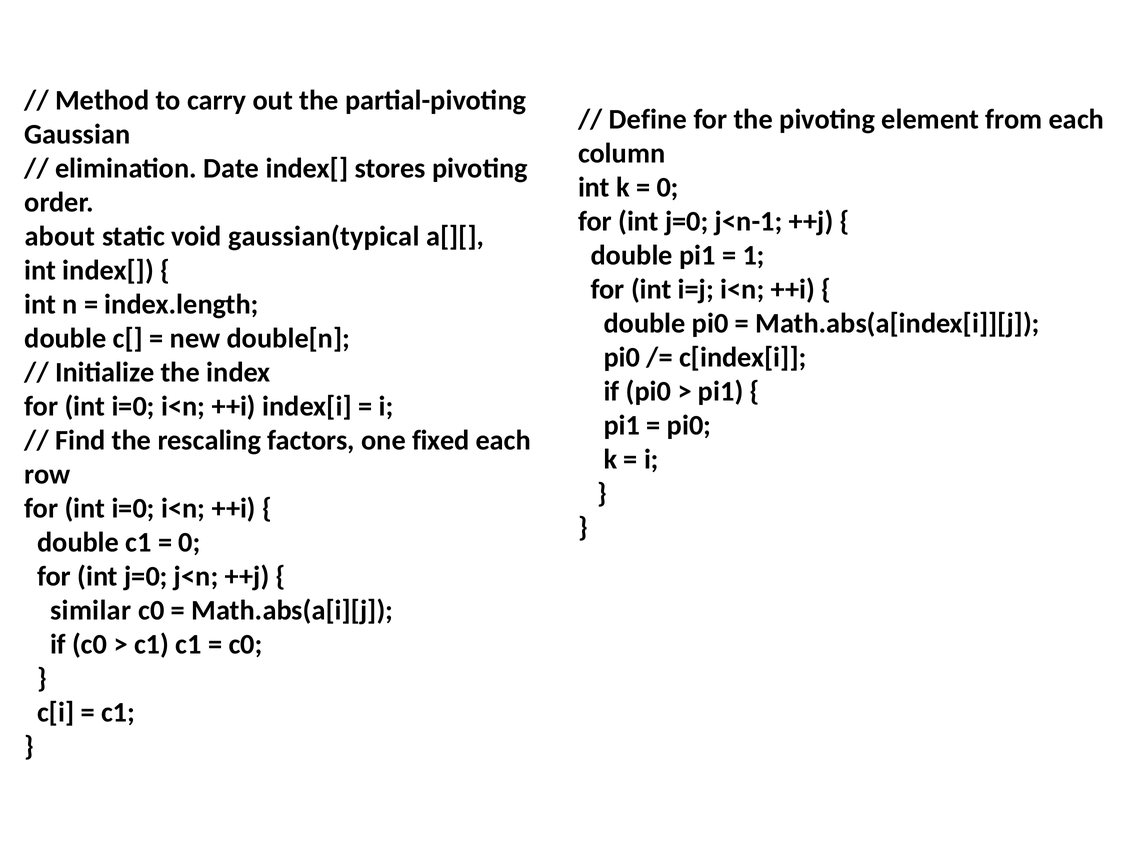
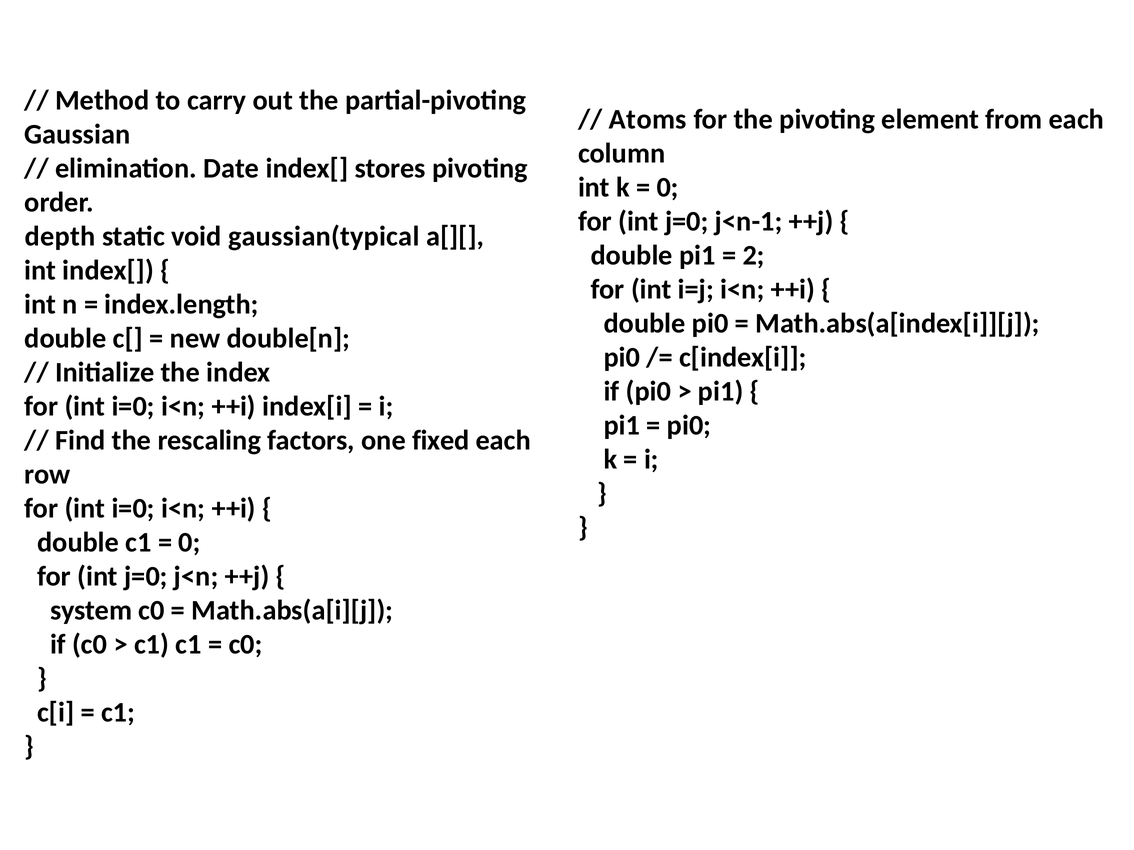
Define: Define -> Atoms
about: about -> depth
1: 1 -> 2
similar: similar -> system
